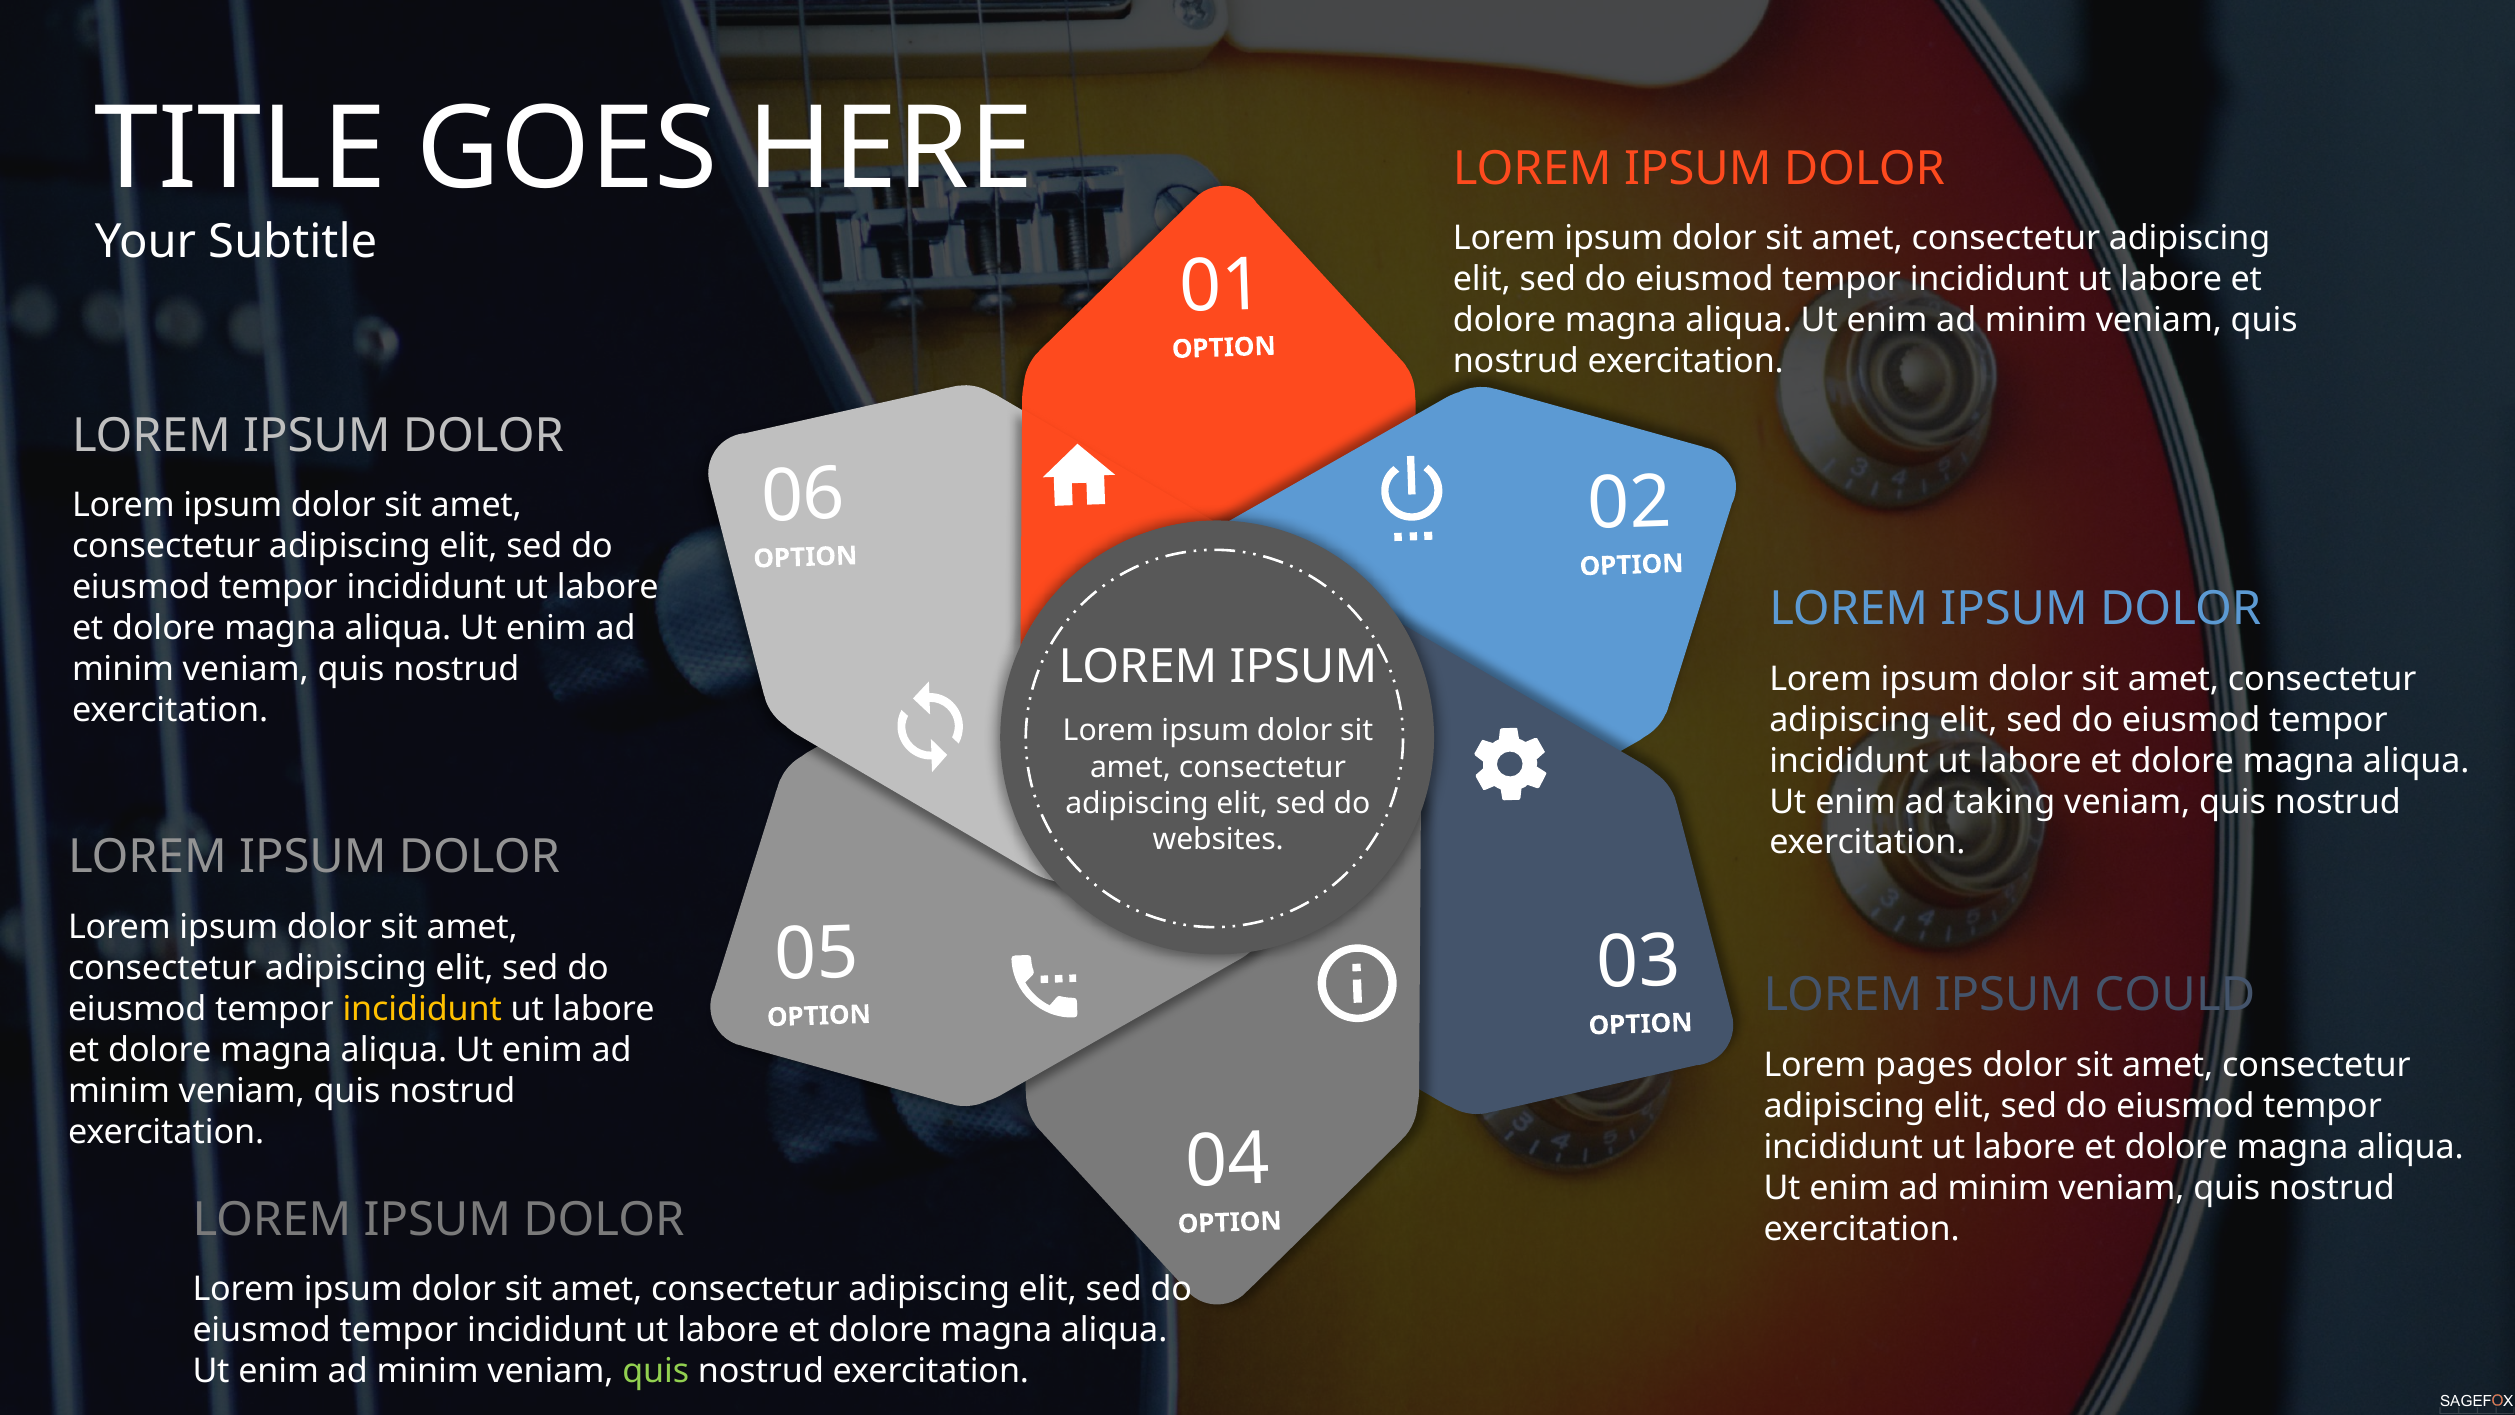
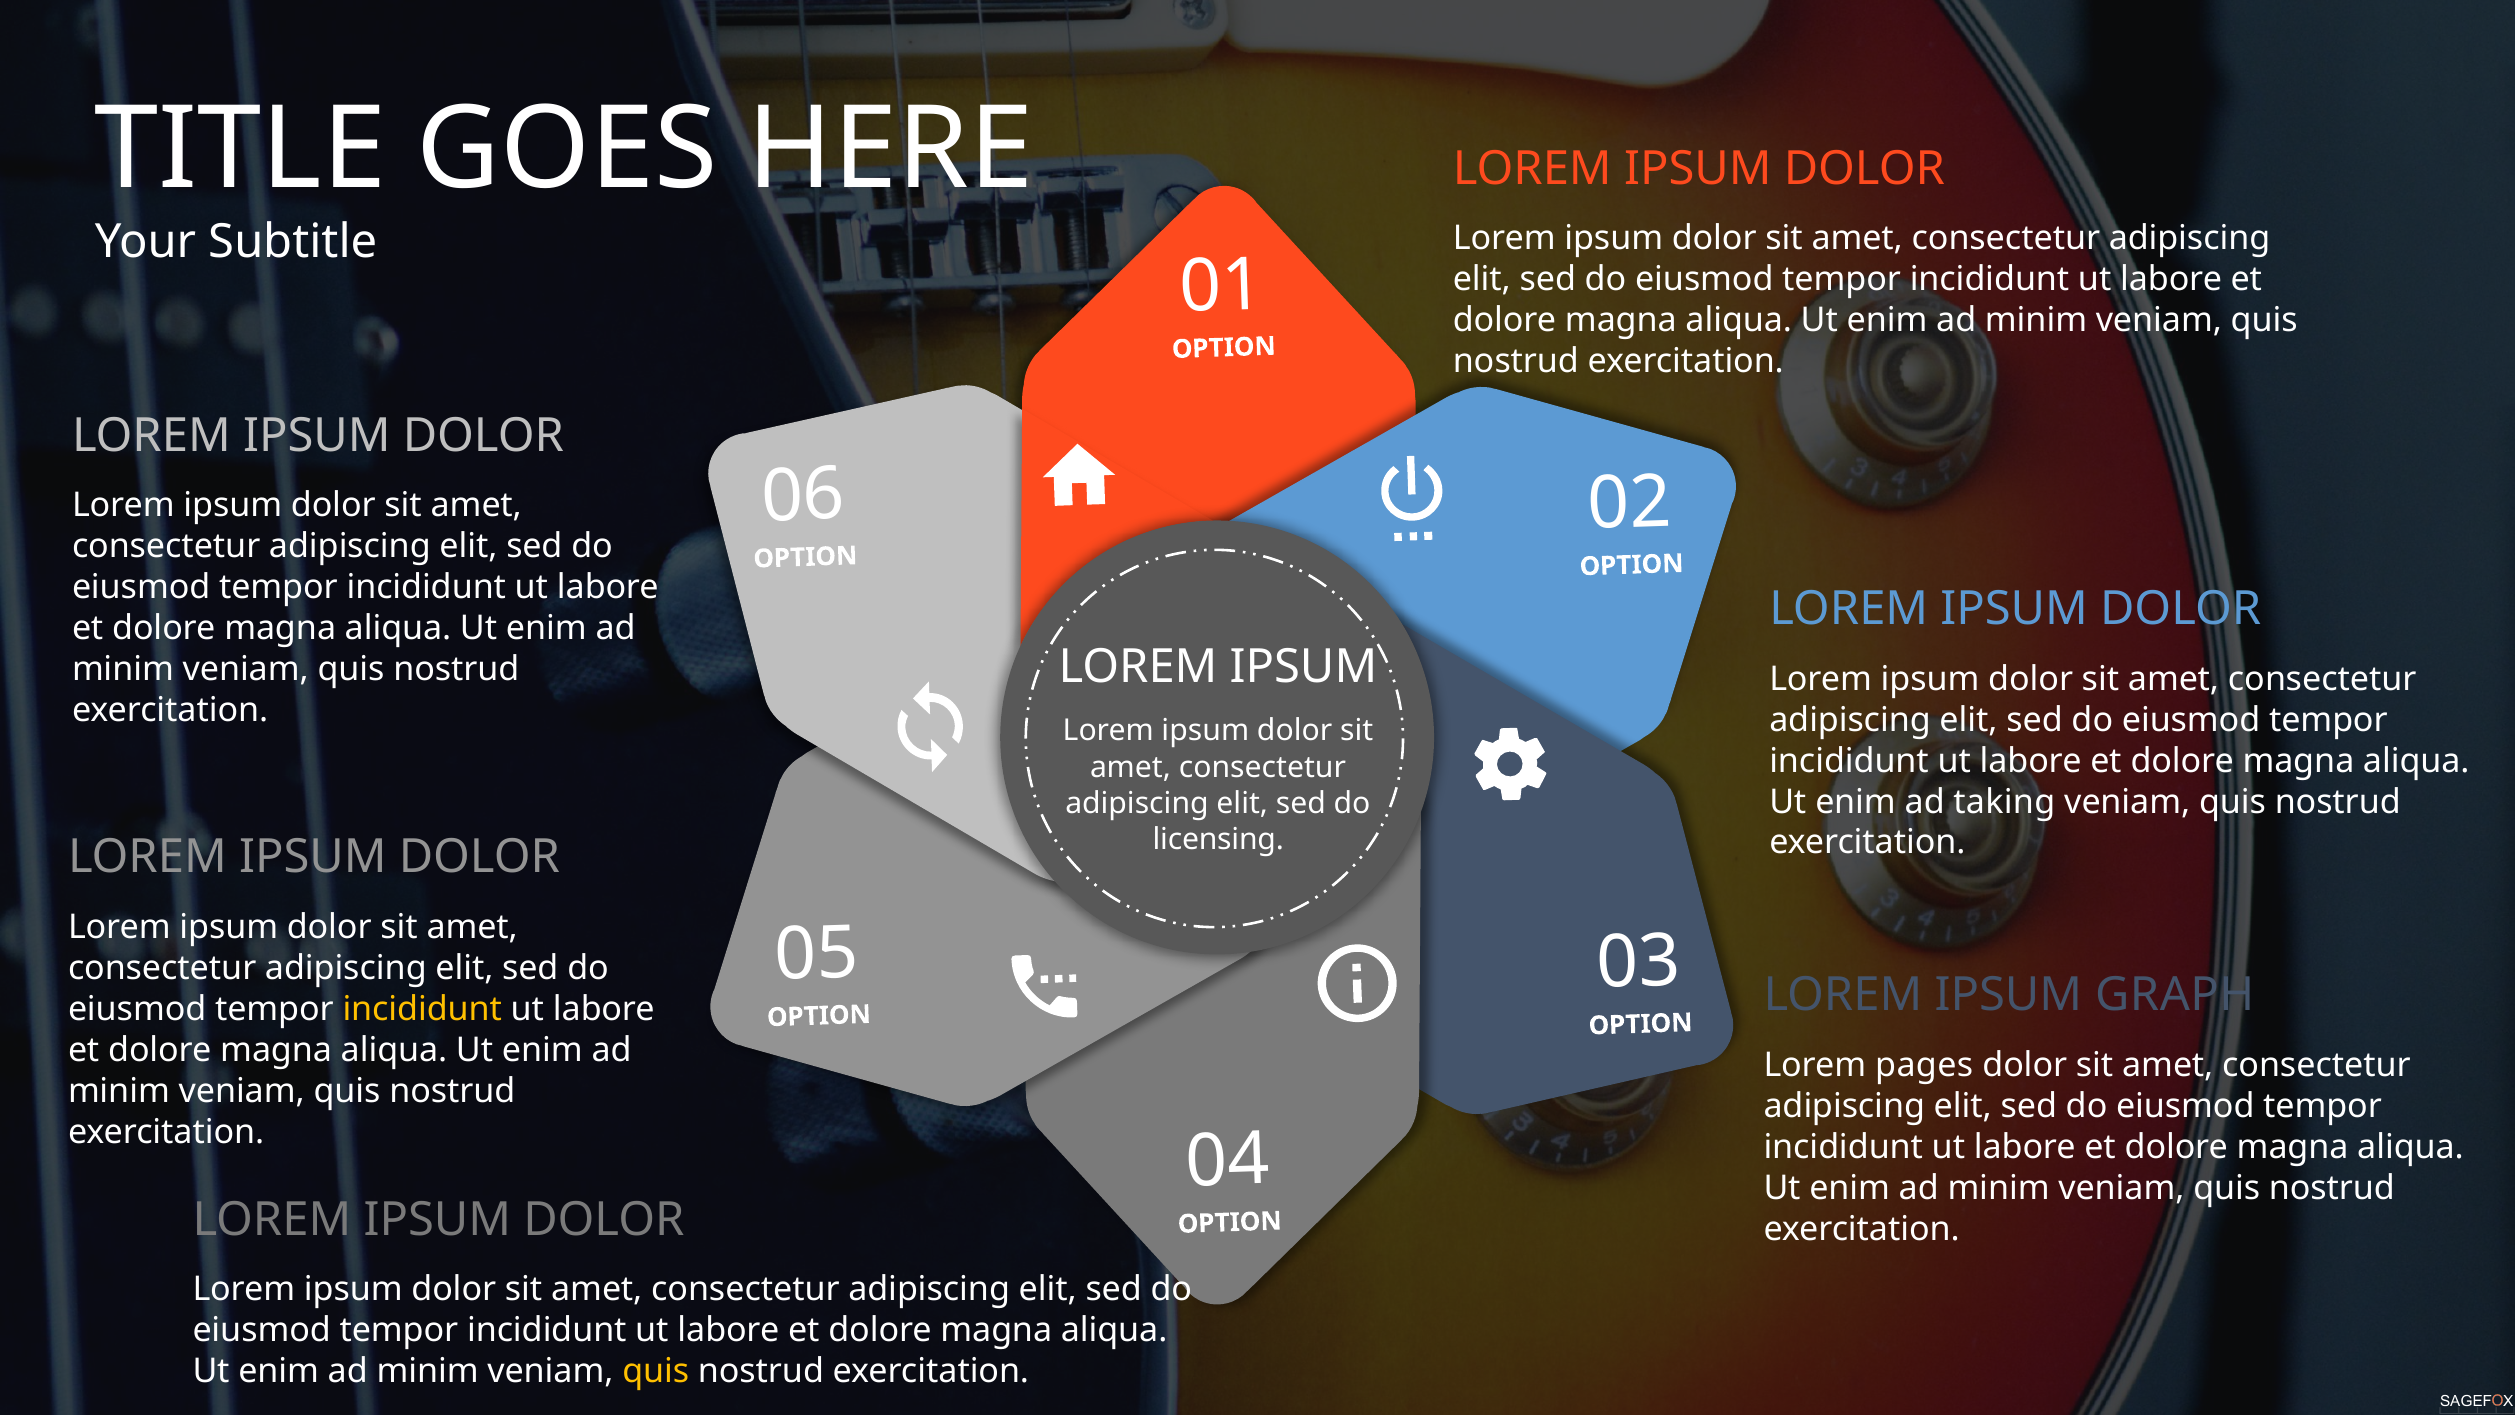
websites: websites -> licensing
COULD: COULD -> GRAPH
quis at (656, 1371) colour: light green -> yellow
